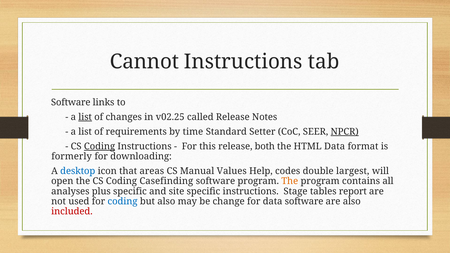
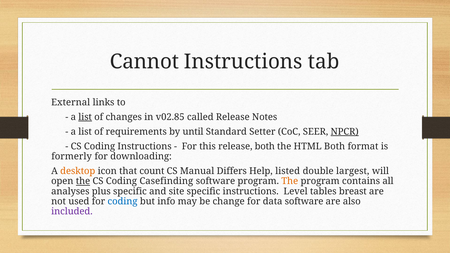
Software at (71, 102): Software -> External
v02.25: v02.25 -> v02.85
time: time -> until
Coding at (100, 146) underline: present -> none
HTML Data: Data -> Both
desktop colour: blue -> orange
areas: areas -> count
Values: Values -> Differs
codes: codes -> listed
the at (83, 181) underline: none -> present
Stage: Stage -> Level
report: report -> breast
but also: also -> info
included at (72, 212) colour: red -> purple
